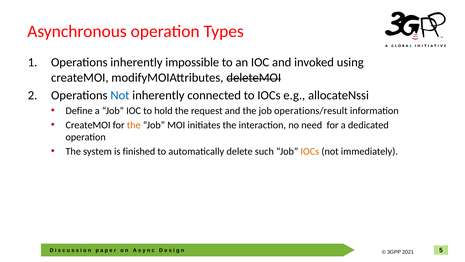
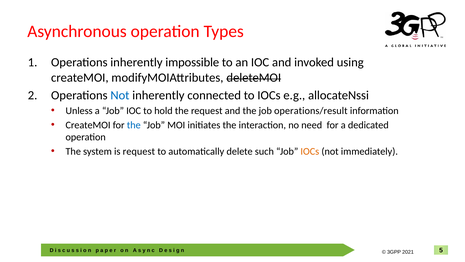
Define: Define -> Unless
the at (134, 125) colour: orange -> blue
is finished: finished -> request
